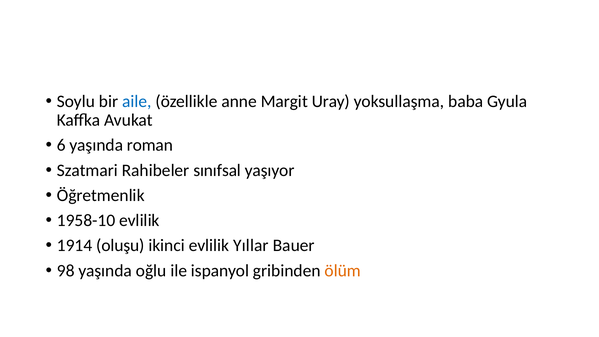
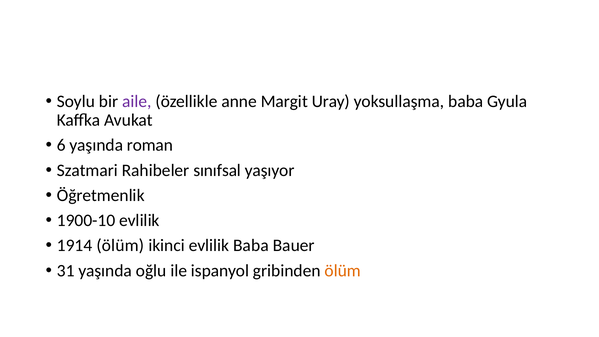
aile colour: blue -> purple
1958-10: 1958-10 -> 1900-10
1914 oluşu: oluşu -> ölüm
evlilik Yıllar: Yıllar -> Baba
98: 98 -> 31
